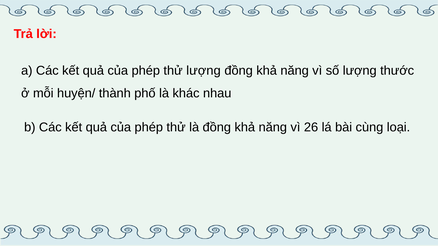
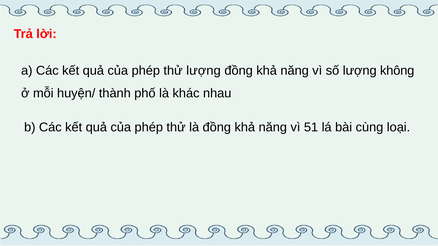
thước: thước -> không
26: 26 -> 51
